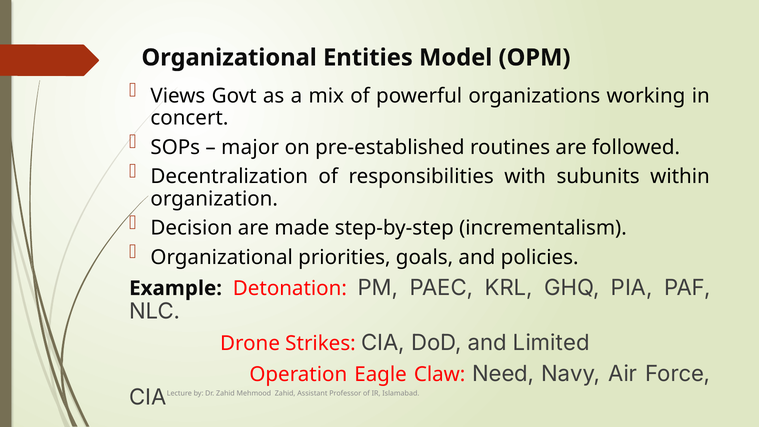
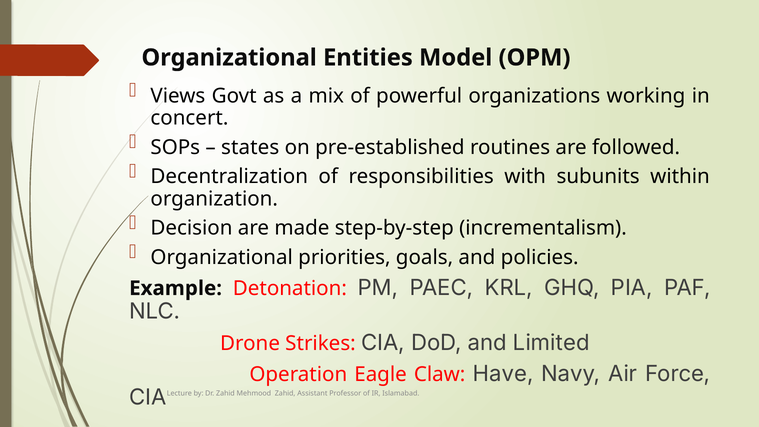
major: major -> states
Need: Need -> Have
